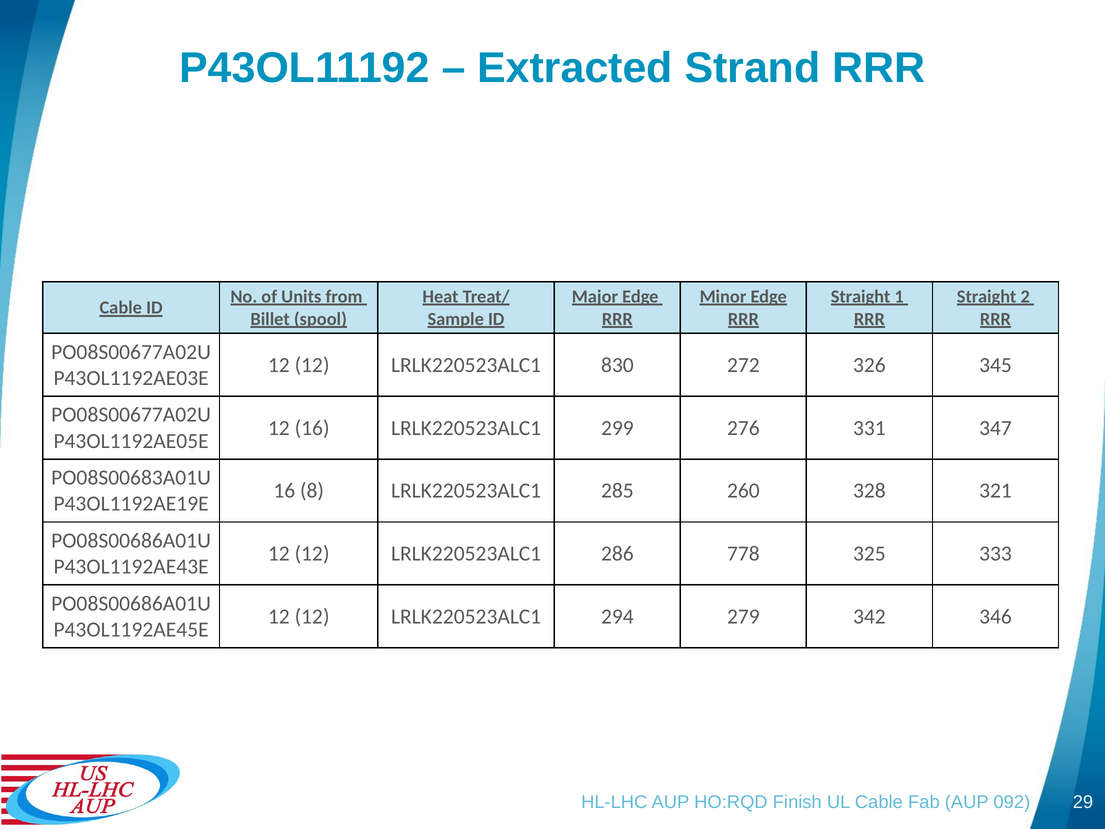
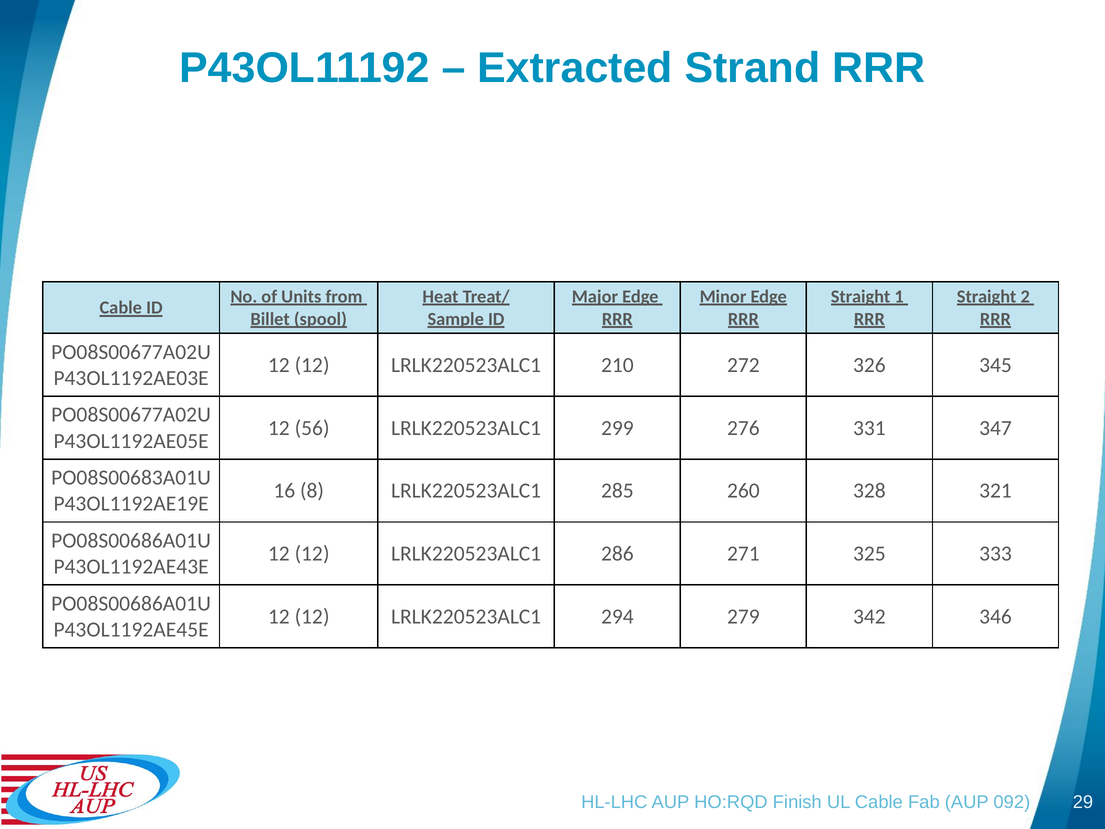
830: 830 -> 210
12 16: 16 -> 56
778: 778 -> 271
